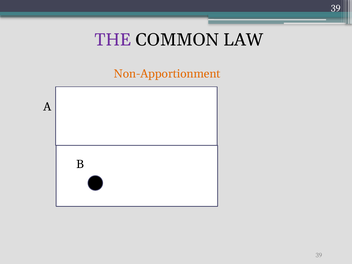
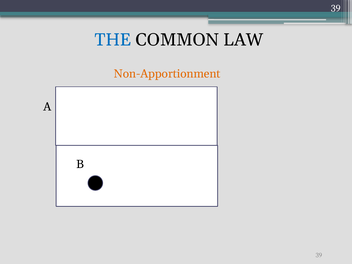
THE colour: purple -> blue
